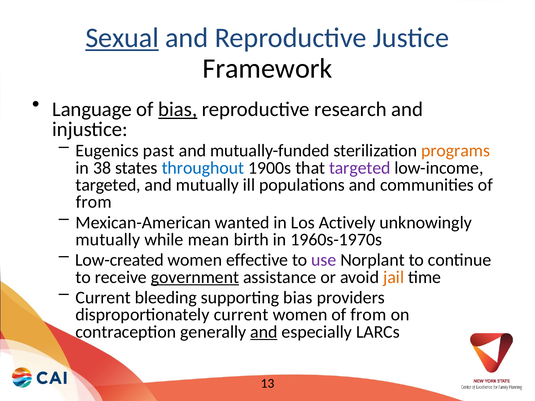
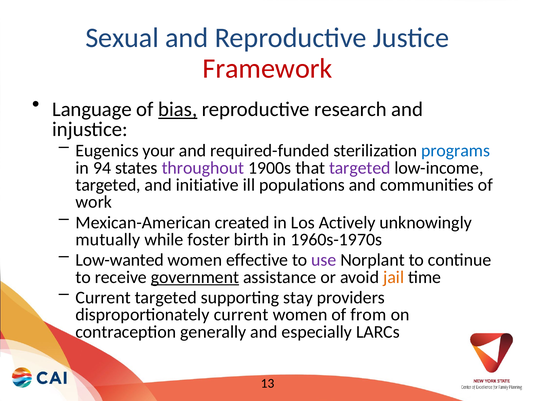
Sexual underline: present -> none
Framework colour: black -> red
past: past -> your
mutually-funded: mutually-funded -> required-funded
programs colour: orange -> blue
38: 38 -> 94
throughout colour: blue -> purple
and mutually: mutually -> initiative
from at (94, 202): from -> work
wanted: wanted -> created
mean: mean -> foster
Low-created: Low-created -> Low-wanted
Current bleeding: bleeding -> targeted
supporting bias: bias -> stay
and at (264, 332) underline: present -> none
